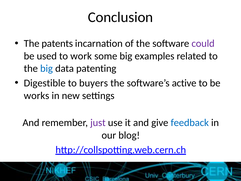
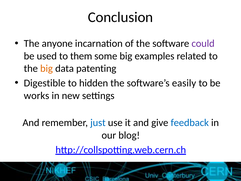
patents: patents -> anyone
work: work -> them
big at (47, 68) colour: blue -> orange
buyers: buyers -> hidden
active: active -> easily
just colour: purple -> blue
